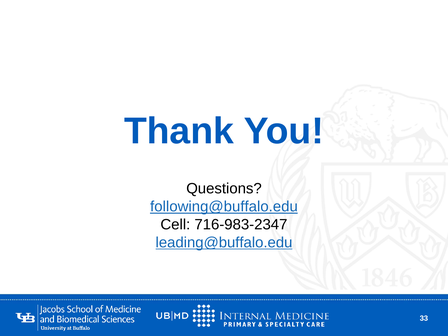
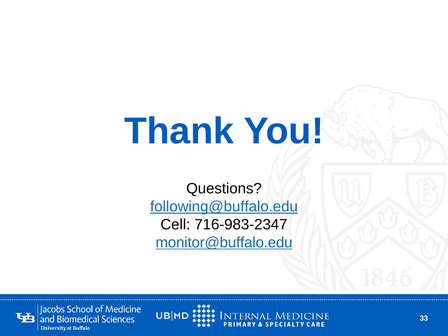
leading@buffalo.edu: leading@buffalo.edu -> monitor@buffalo.edu
